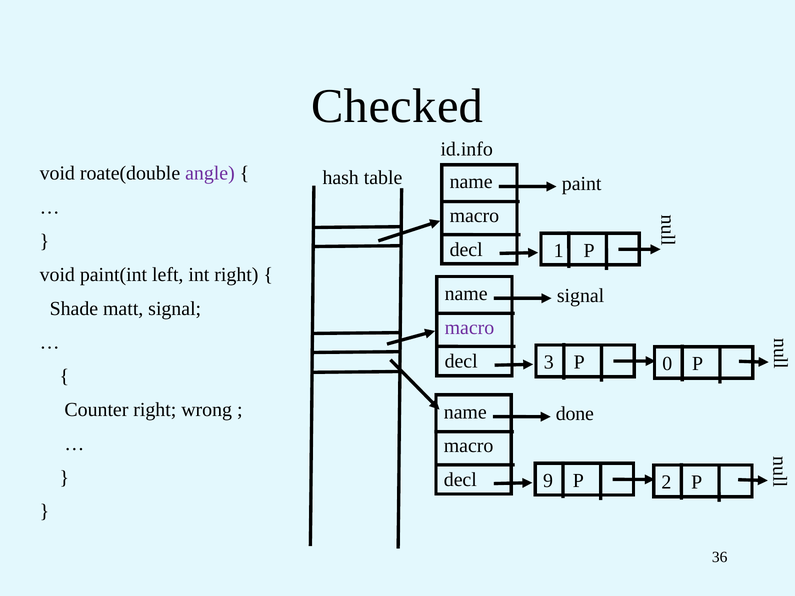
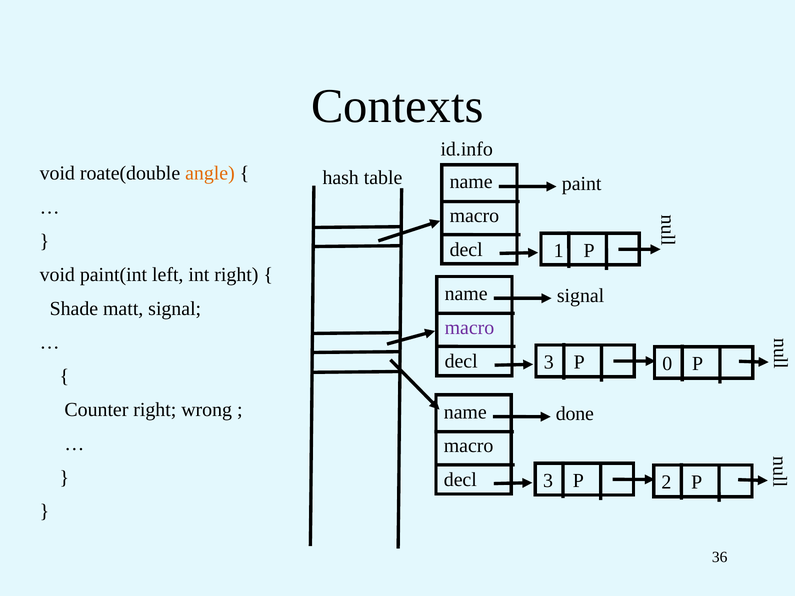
Checked: Checked -> Contexts
angle colour: purple -> orange
9 at (548, 481): 9 -> 3
